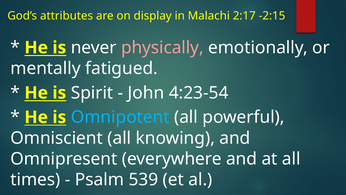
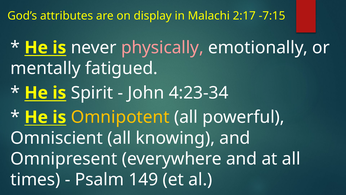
-2:15: -2:15 -> -7:15
4:23-54: 4:23-54 -> 4:23-34
Omnipotent colour: light blue -> yellow
539: 539 -> 149
